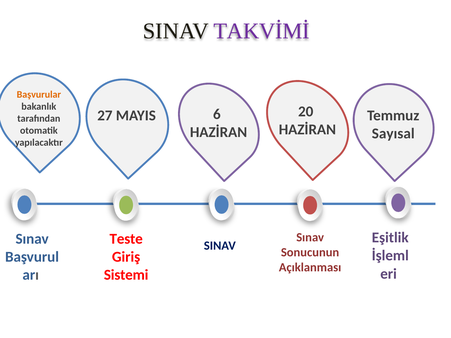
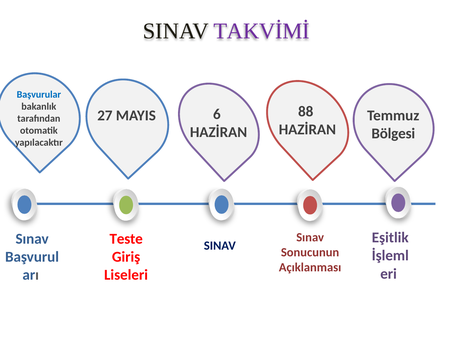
Başvurular colour: orange -> blue
20: 20 -> 88
Sayısal: Sayısal -> Bölgesi
Sistemi: Sistemi -> Liseleri
